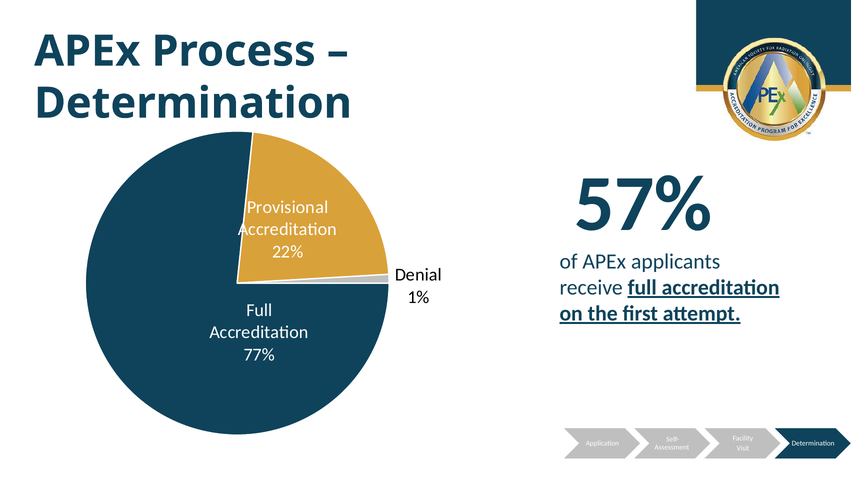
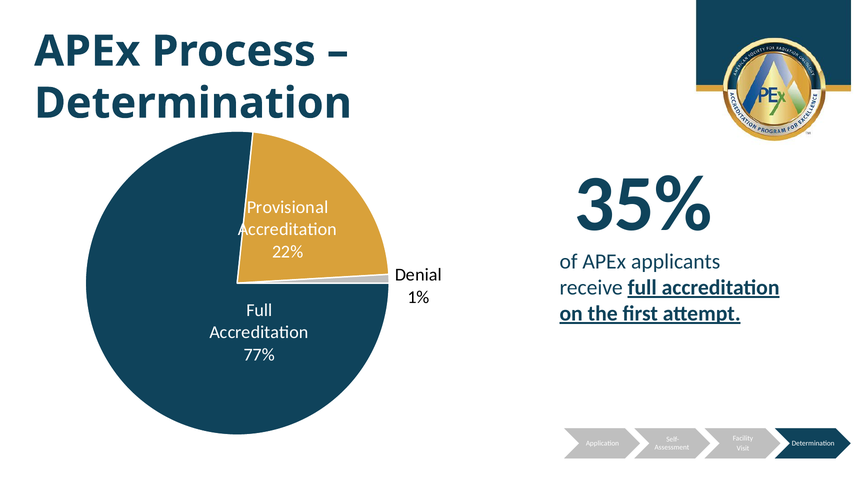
57%: 57% -> 35%
